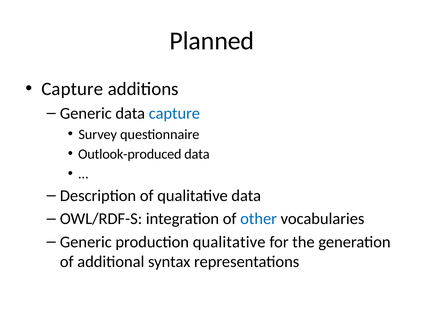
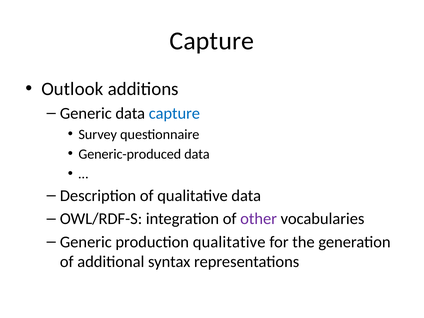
Planned at (212, 41): Planned -> Capture
Capture at (72, 89): Capture -> Outlook
Outlook-produced: Outlook-produced -> Generic-produced
other colour: blue -> purple
